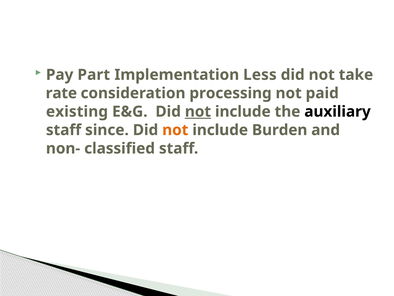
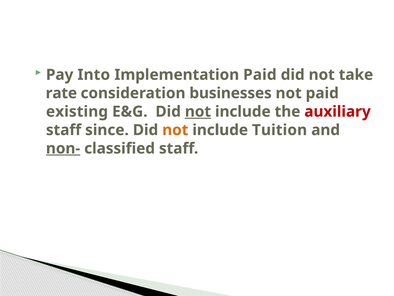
Part: Part -> Into
Implementation Less: Less -> Paid
processing: processing -> businesses
auxiliary colour: black -> red
Burden: Burden -> Tuition
non- underline: none -> present
